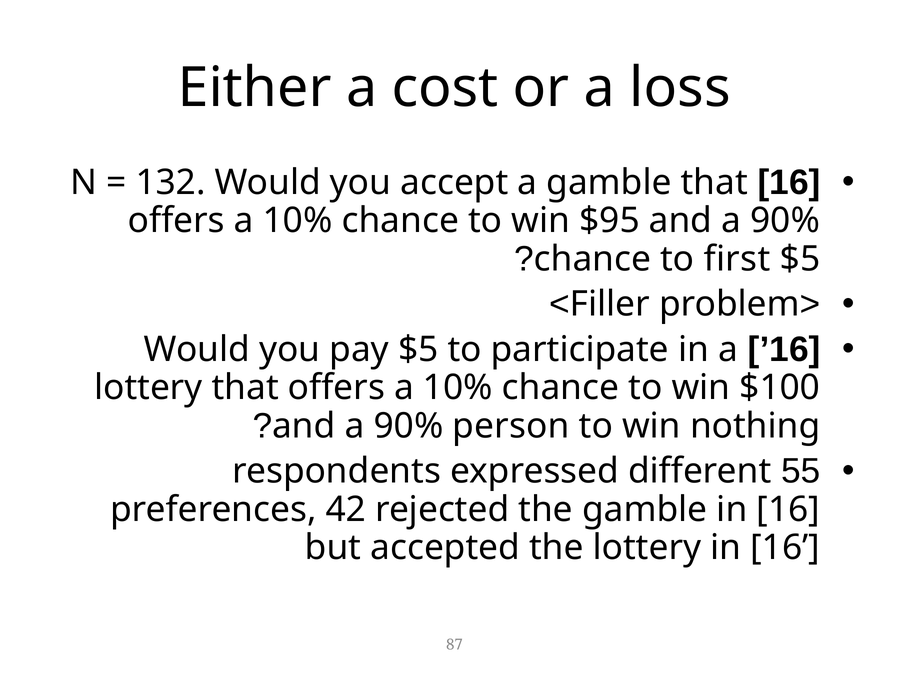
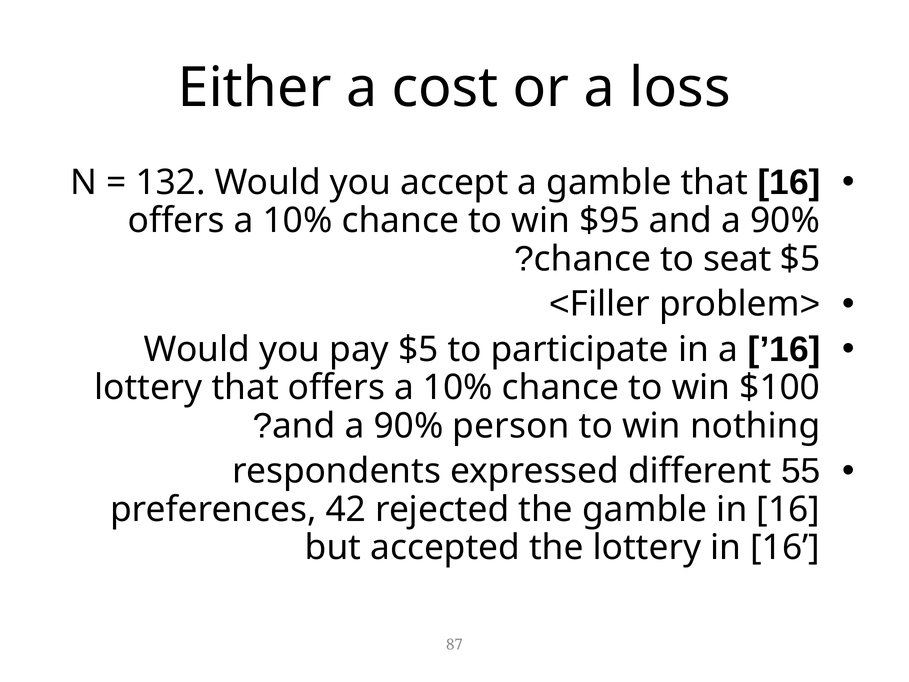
first: first -> seat
